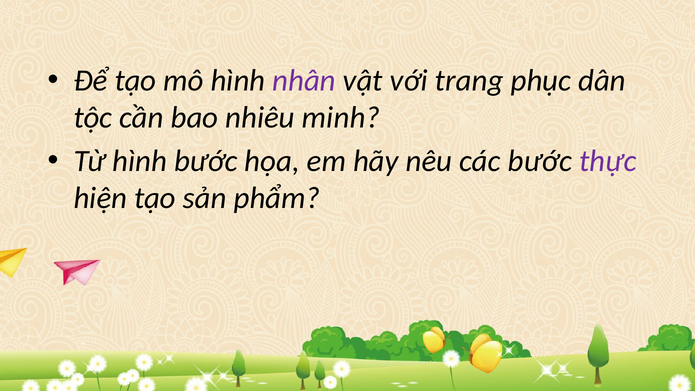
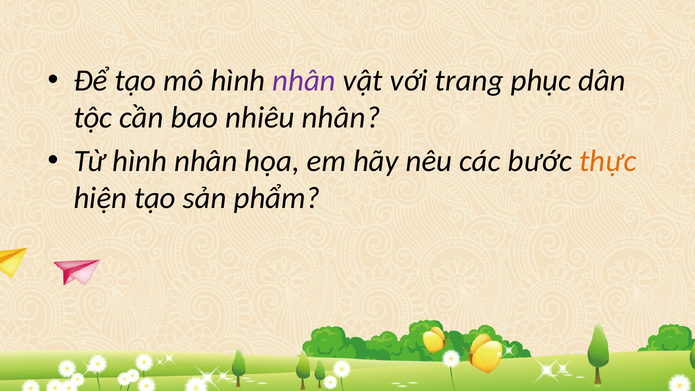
nhiêu minh: minh -> nhân
Từ hình bước: bước -> nhân
thực colour: purple -> orange
